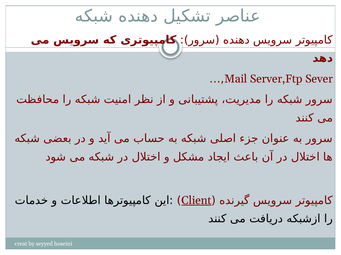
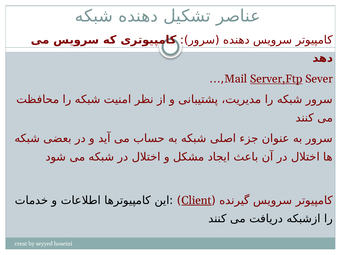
Server,Ftp underline: none -> present
